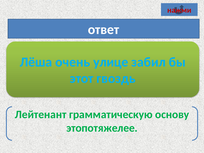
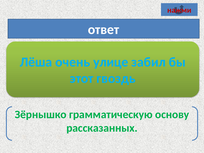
Лейтенант: Лейтенант -> Зёрнышко
этопотяжелее: этопотяжелее -> рассказанных
